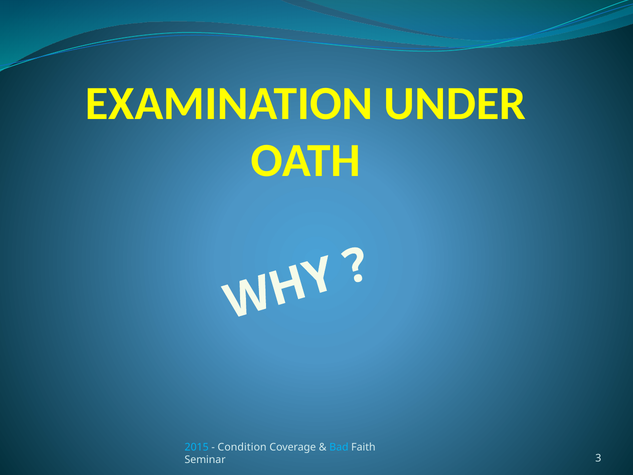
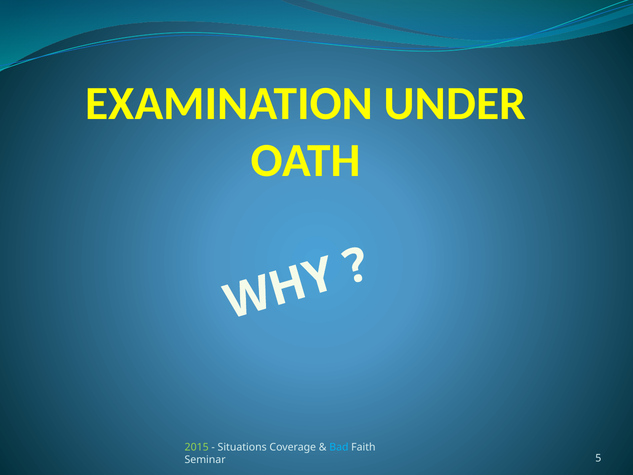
2015 colour: light blue -> light green
Condition: Condition -> Situations
3: 3 -> 5
